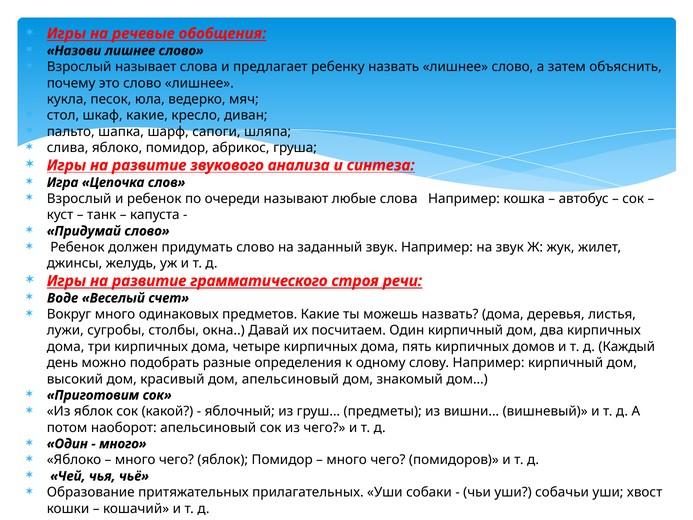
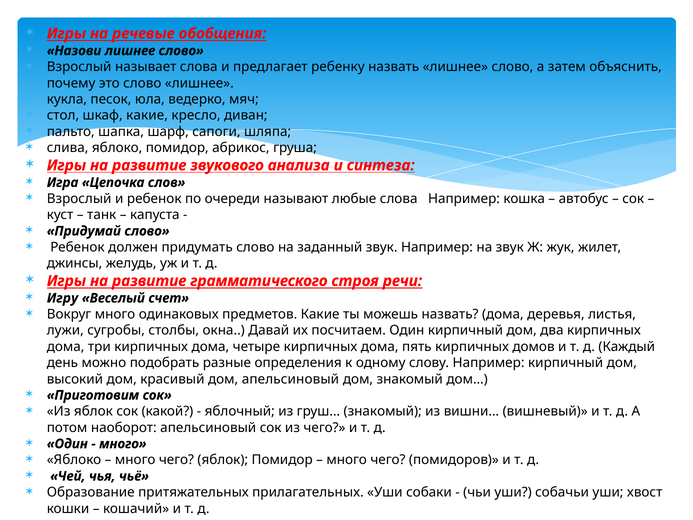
Воде: Воде -> Игру
груш… предметы: предметы -> знакомый
